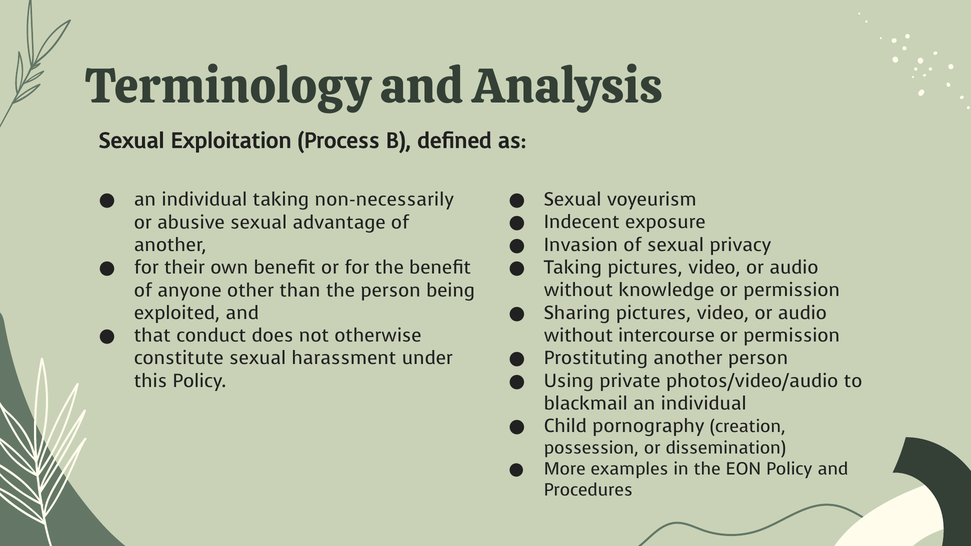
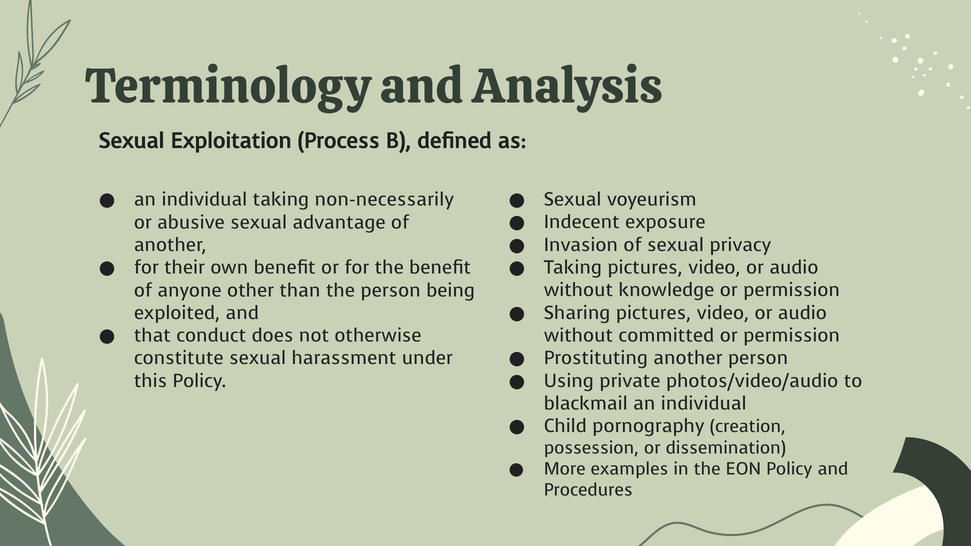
intercourse: intercourse -> committed
